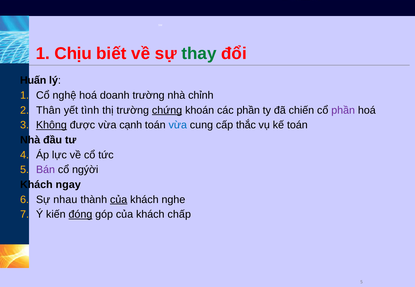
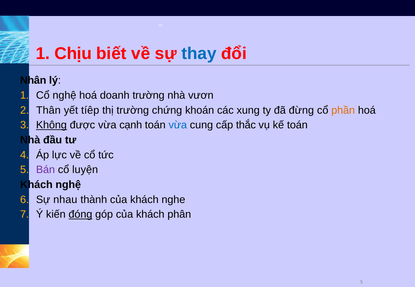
thay colour: green -> blue
Huấn: Huấn -> Nhân
chỉnh: chỉnh -> vươn
tình: tình -> tíêp
chứng underline: present -> none
các phần: phần -> xung
chiến: chiến -> đừng
phần at (343, 110) colour: purple -> orange
ngýời: ngýời -> luyện
Khách ngay: ngay -> nghệ
của at (119, 200) underline: present -> none
chấp: chấp -> phân
